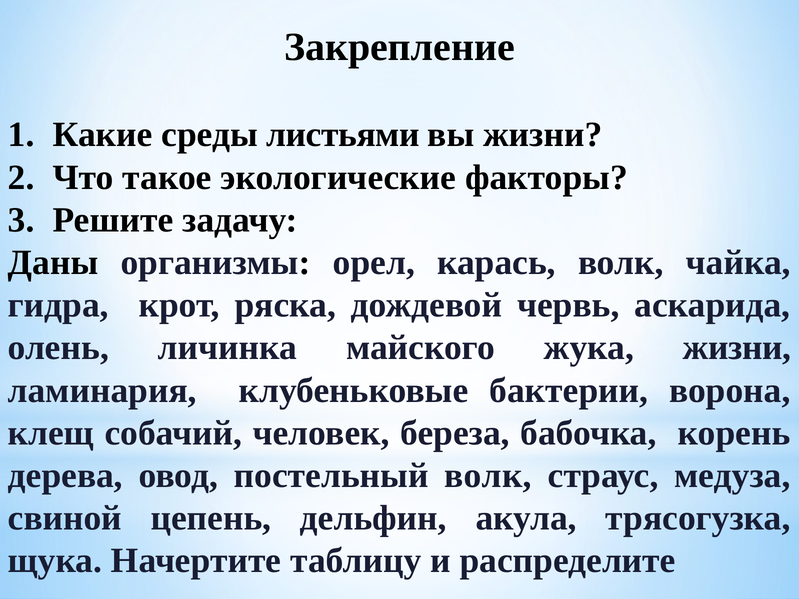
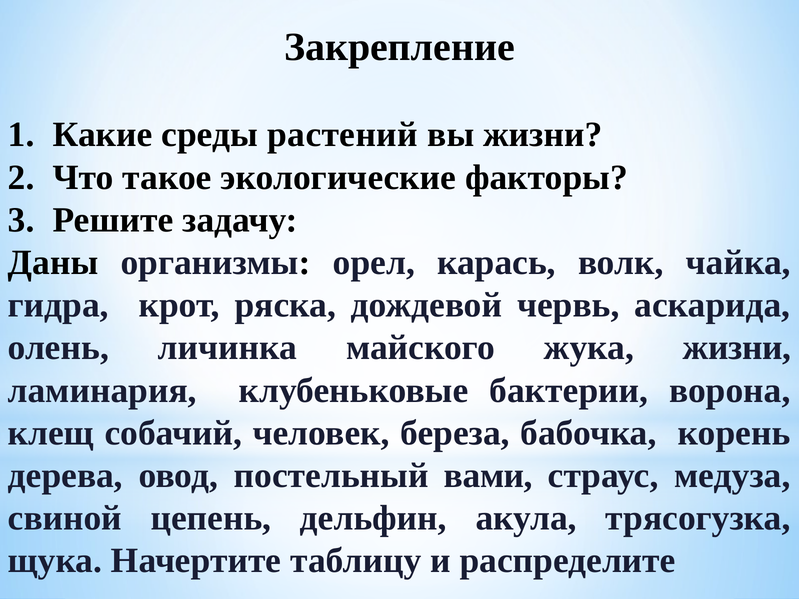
листьями: листьями -> растений
постельный волк: волк -> вами
